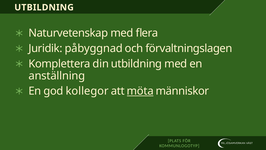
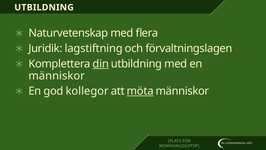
påbyggnad: påbyggnad -> lagstiftning
din underline: none -> present
anställning at (57, 76): anställning -> människor
